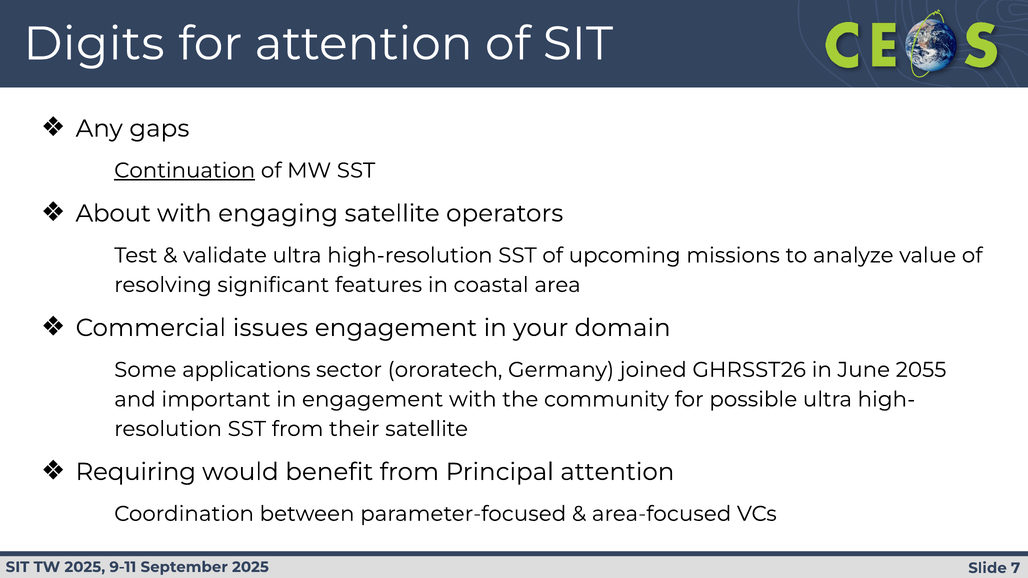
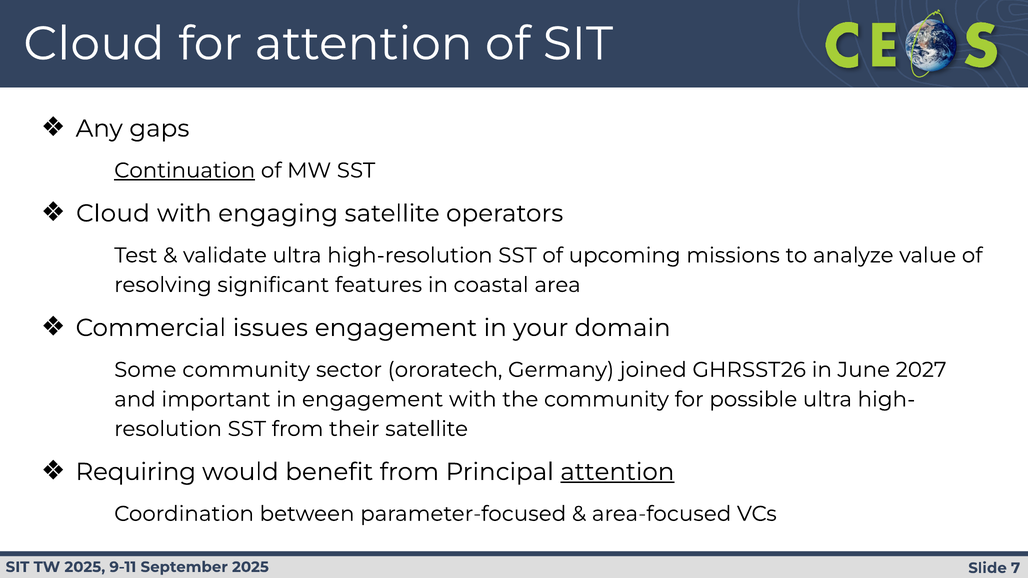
Digits at (94, 44): Digits -> Cloud
About at (113, 213): About -> Cloud
Some applications: applications -> community
2055: 2055 -> 2027
attention at (617, 472) underline: none -> present
